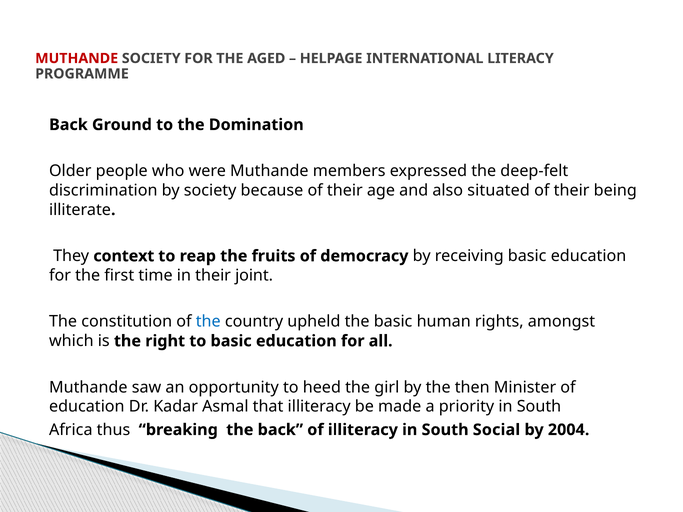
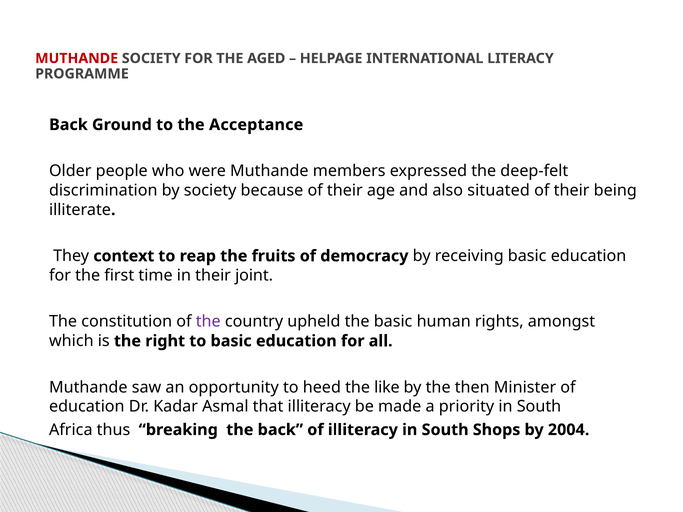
Domination: Domination -> Acceptance
the at (208, 322) colour: blue -> purple
girl: girl -> like
Social: Social -> Shops
